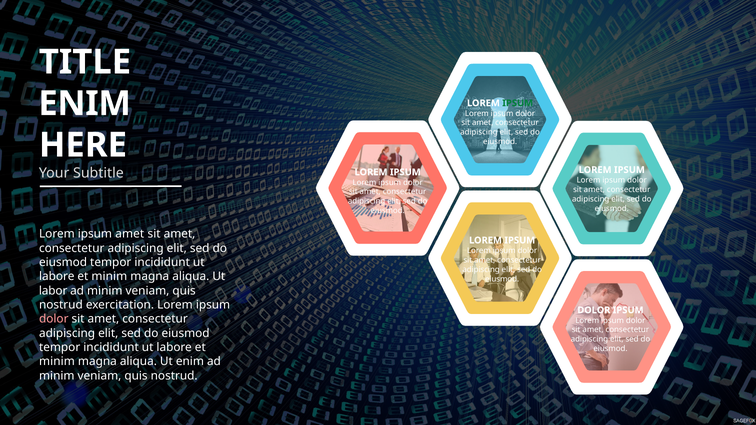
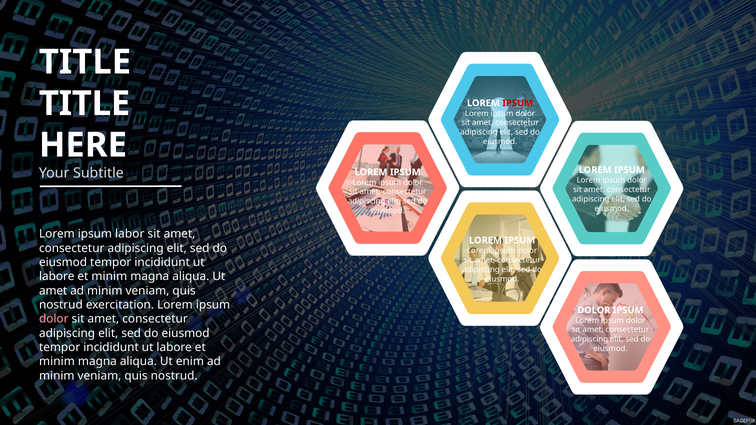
ENIM at (85, 104): ENIM -> TITLE
IPSUM at (518, 103) colour: green -> red
ipsum amet: amet -> labor
labor at (53, 291): labor -> amet
